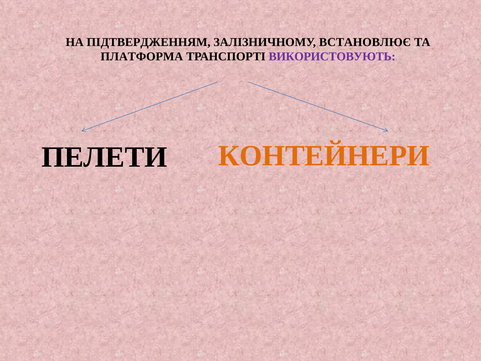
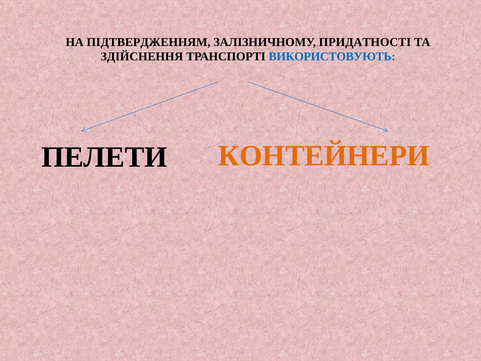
ВСТАНОВЛЮЄ: ВСТАНОВЛЮЄ -> ПРИДАТНОСТІ
ПЛАТФОРМА: ПЛАТФОРМА -> ЗДІЙСНЕННЯ
ВИКОРИСТОВУЮТЬ colour: purple -> blue
